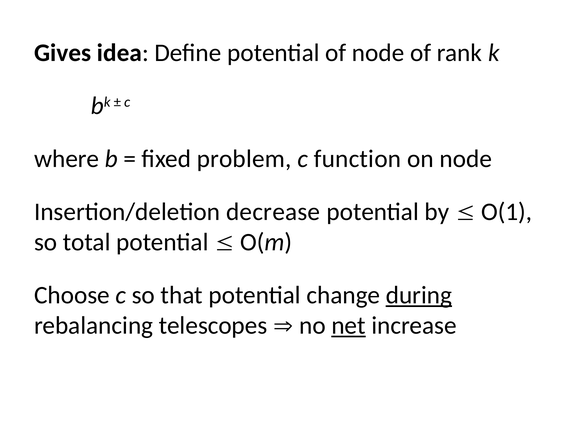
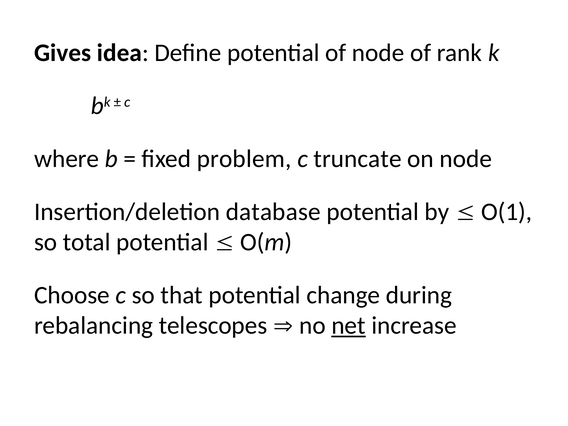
function: function -> truncate
decrease: decrease -> database
during underline: present -> none
